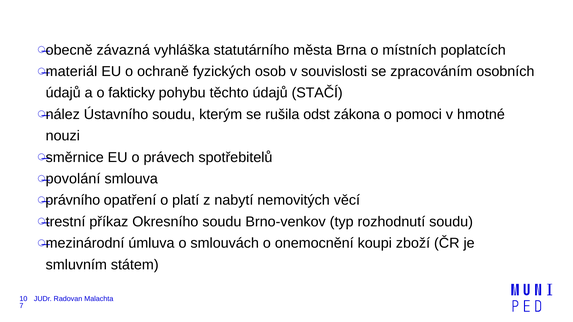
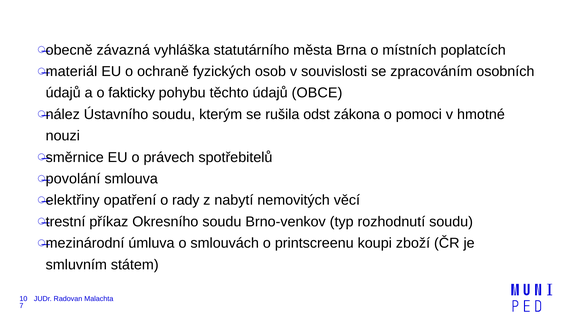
STAČÍ: STAČÍ -> OBCE
právního: právního -> elektřiny
platí: platí -> rady
onemocnění: onemocnění -> printscreenu
